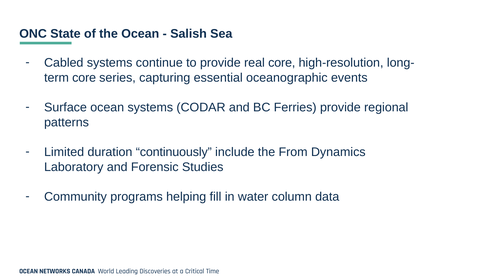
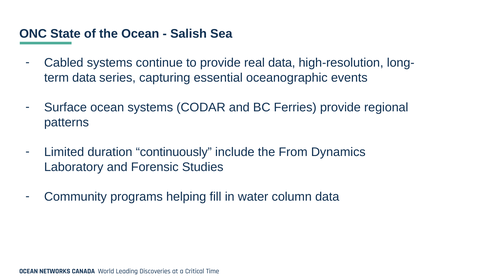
real core: core -> data
core at (84, 78): core -> data
